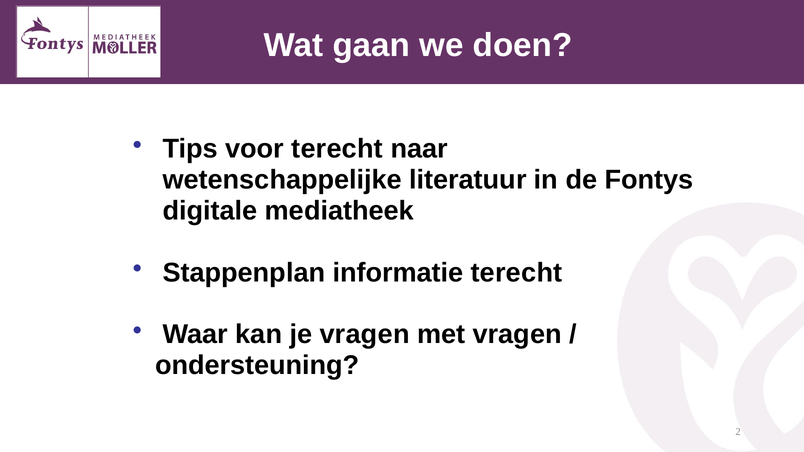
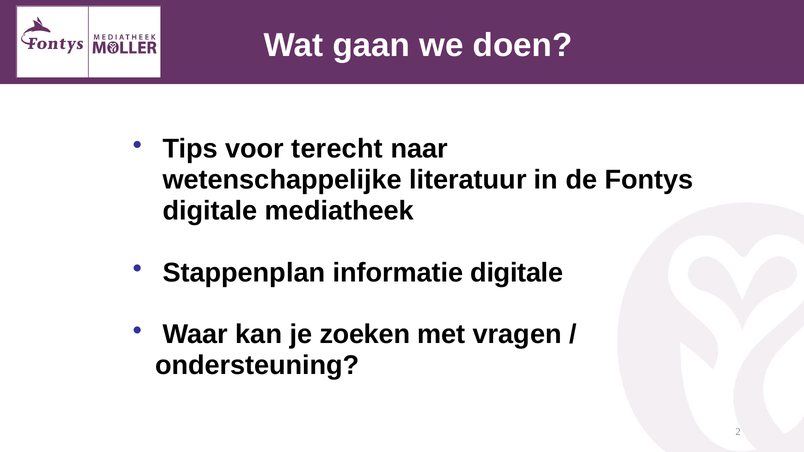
informatie terecht: terecht -> digitale
je vragen: vragen -> zoeken
